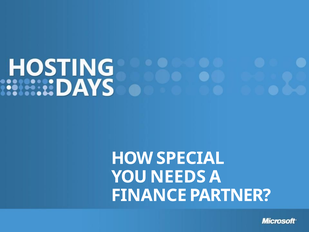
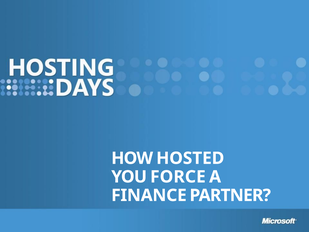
SPECIAL: SPECIAL -> HOSTED
NEEDS: NEEDS -> FORCE
